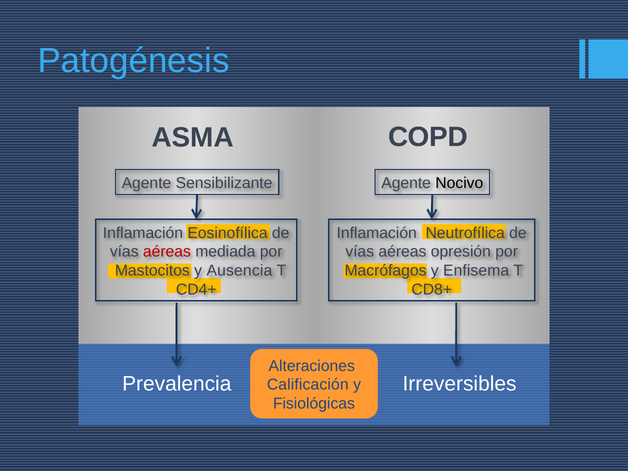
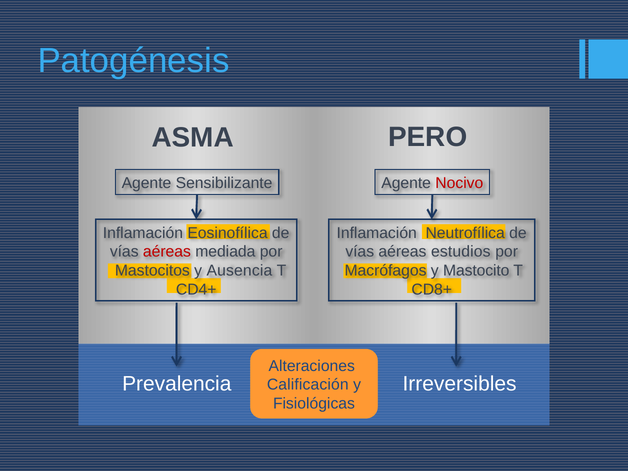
COPD: COPD -> PERO
Nocivo colour: black -> red
opresión: opresión -> estudios
Enfisema: Enfisema -> Mastocito
